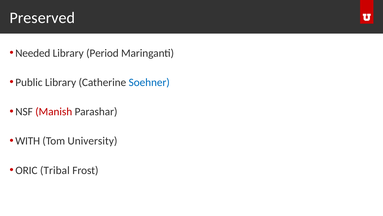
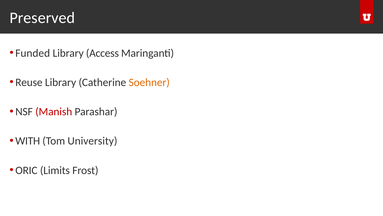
Needed: Needed -> Funded
Period: Period -> Access
Public: Public -> Reuse
Soehner colour: blue -> orange
Tribal: Tribal -> Limits
